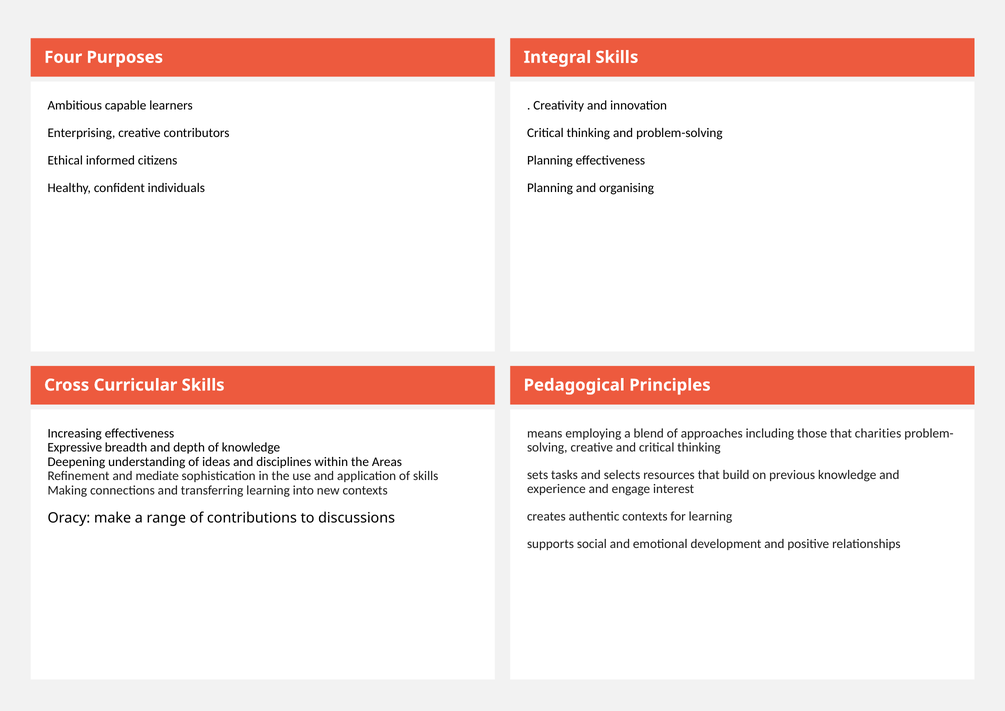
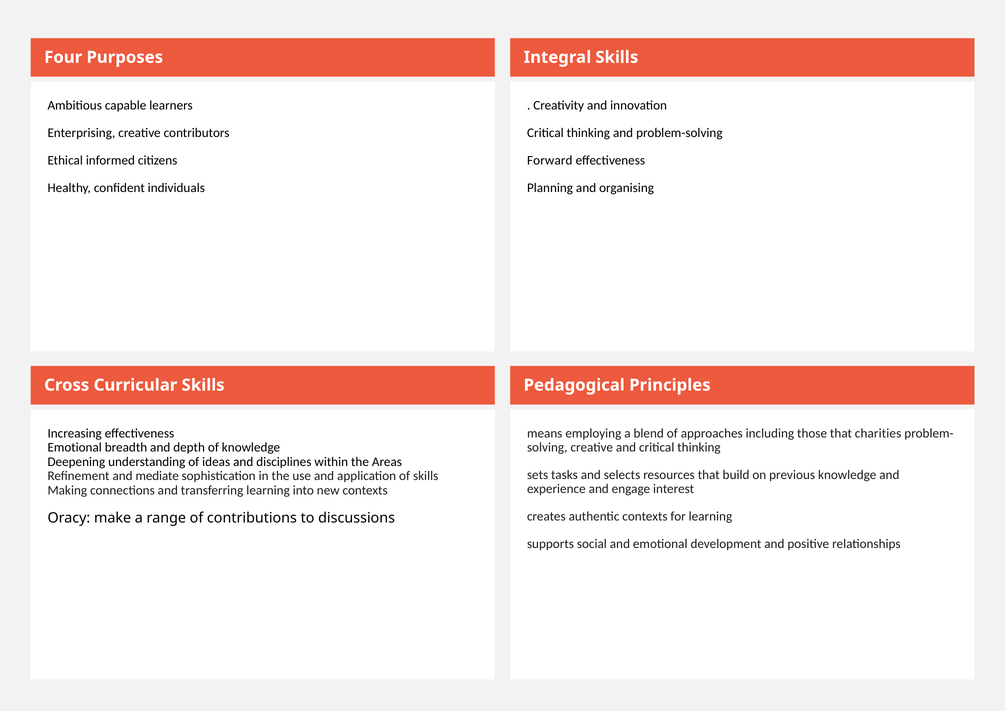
Planning at (550, 160): Planning -> Forward
Expressive at (75, 447): Expressive -> Emotional
